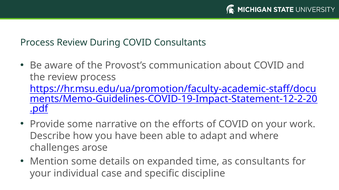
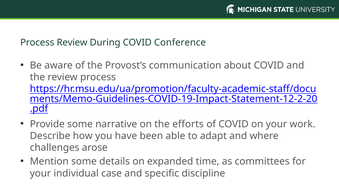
COVID Consultants: Consultants -> Conference
as consultants: consultants -> committees
